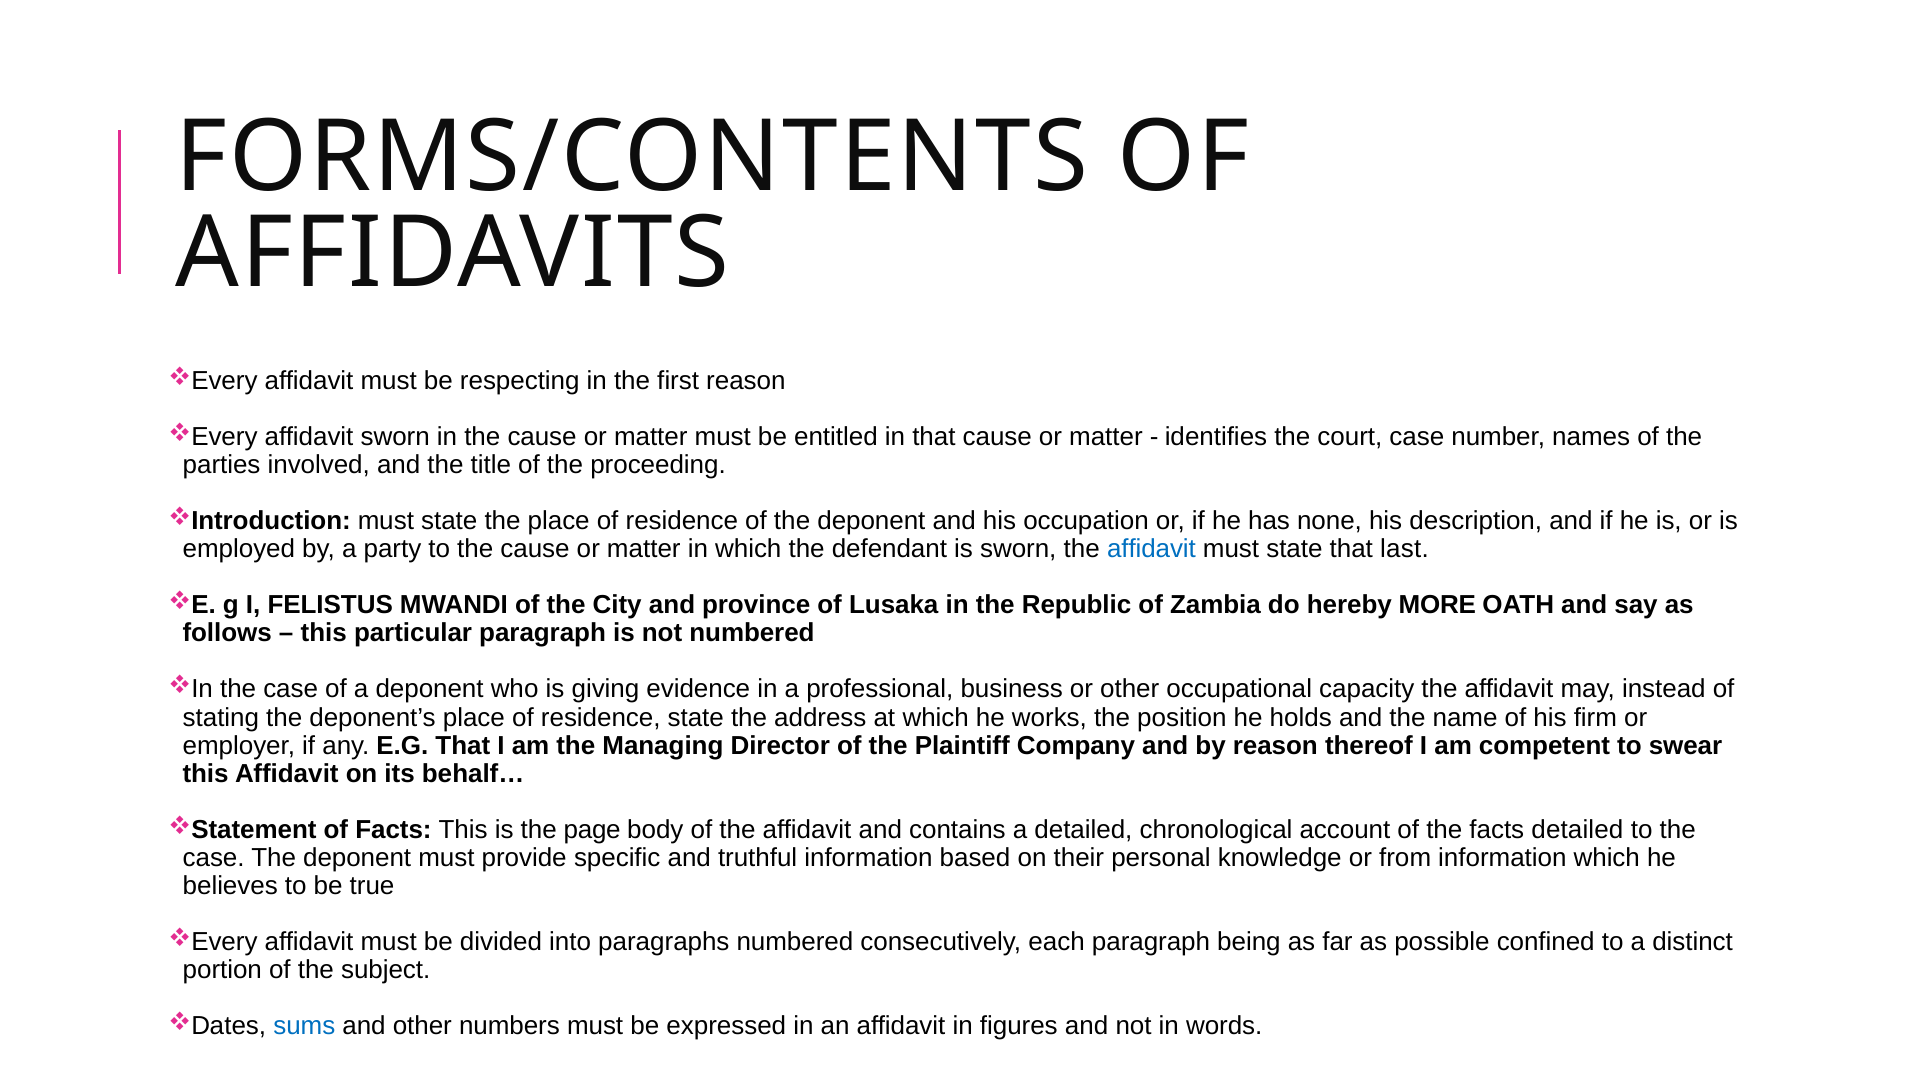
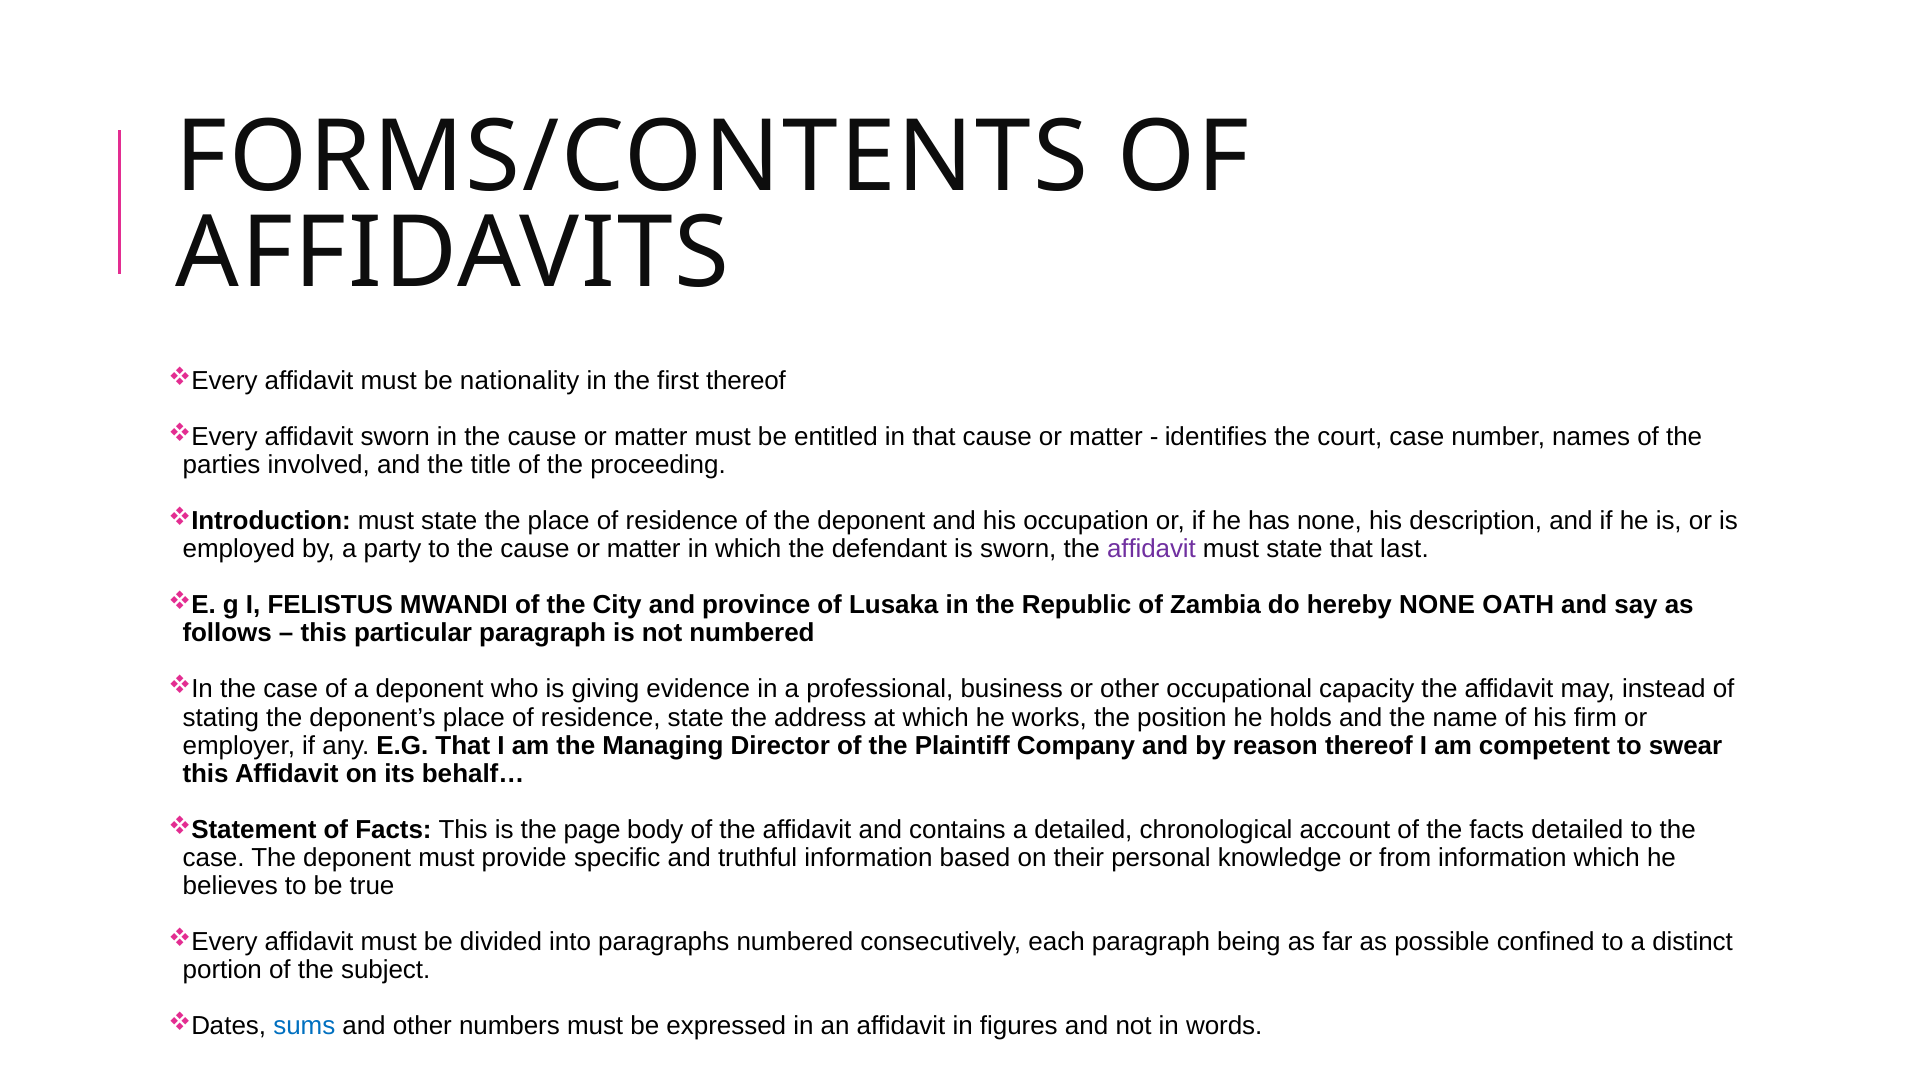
respecting: respecting -> nationality
first reason: reason -> thereof
affidavit at (1151, 549) colour: blue -> purple
hereby MORE: MORE -> NONE
